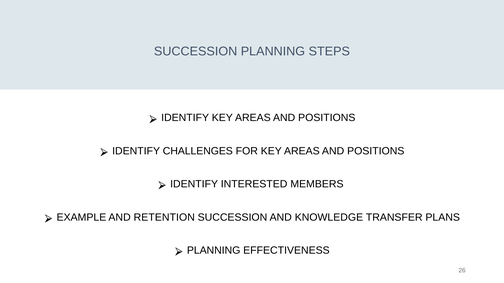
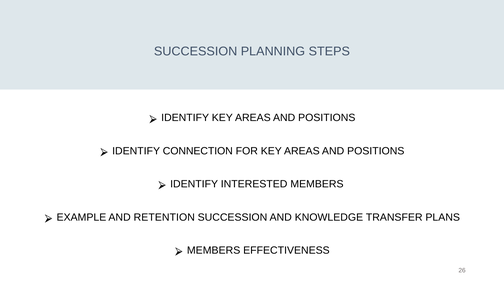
CHALLENGES: CHALLENGES -> CONNECTION
PLANNING at (214, 251): PLANNING -> MEMBERS
